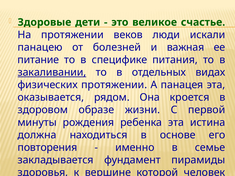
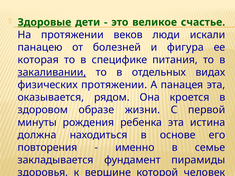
Здоровые underline: none -> present
важная: важная -> фигура
питание: питание -> которая
